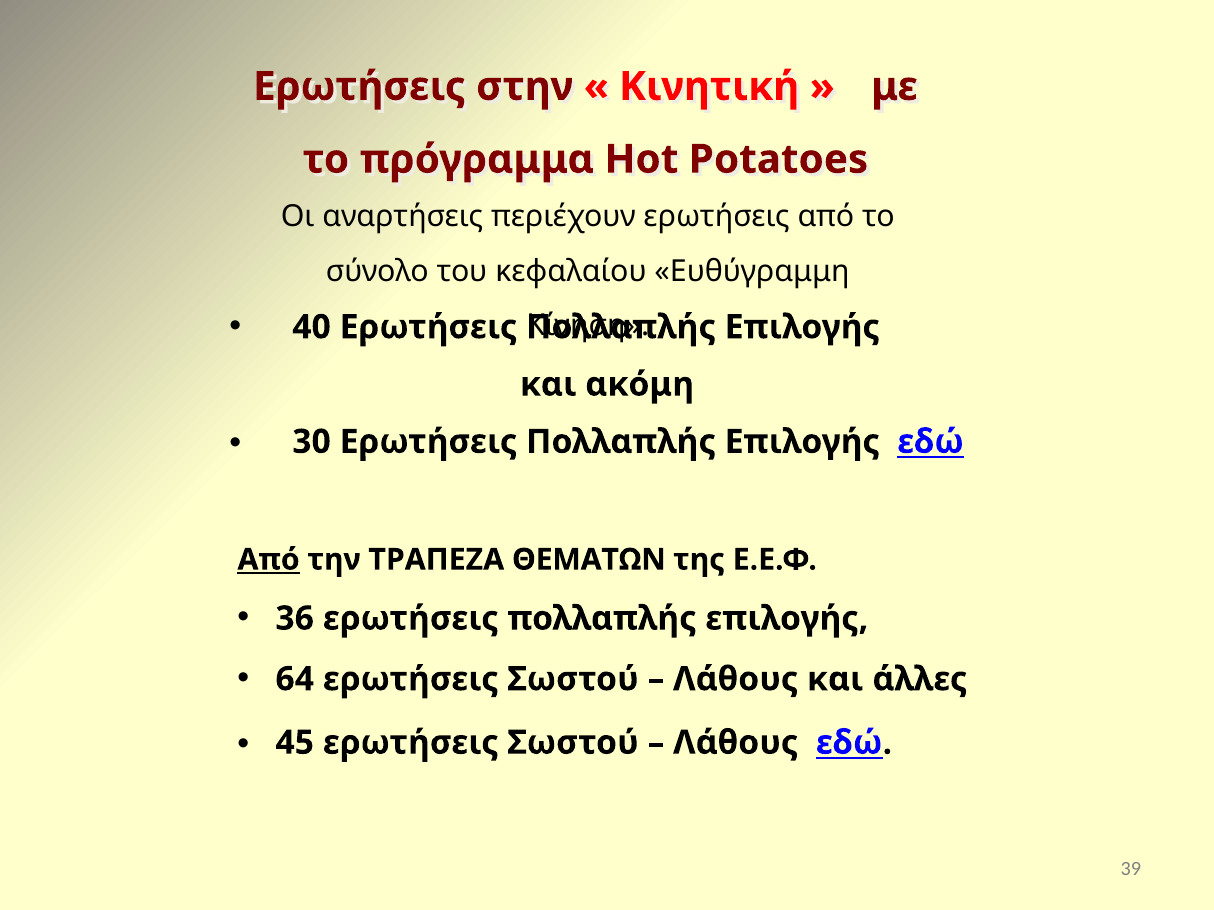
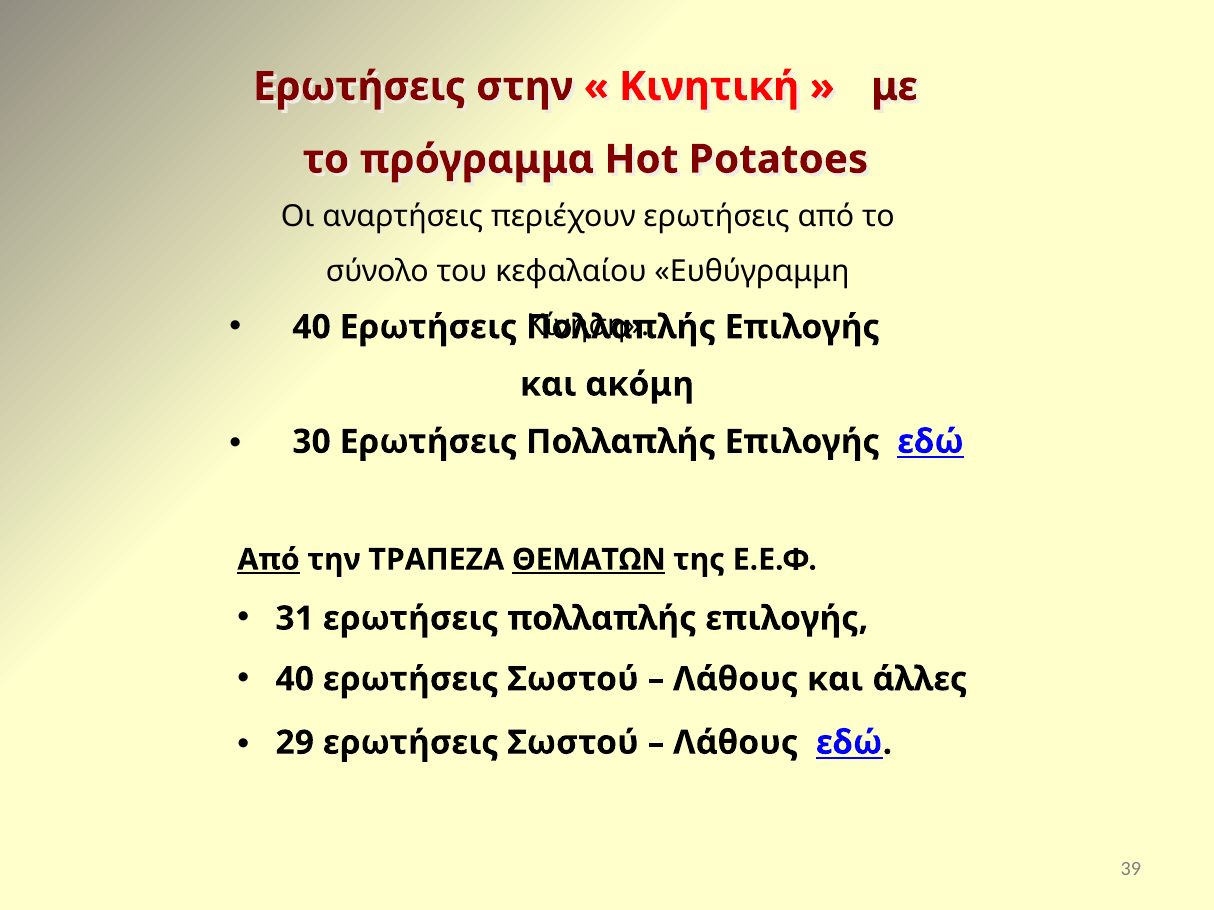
ΘΕΜΑΤΩΝ underline: none -> present
36: 36 -> 31
64 at (295, 680): 64 -> 40
45: 45 -> 29
